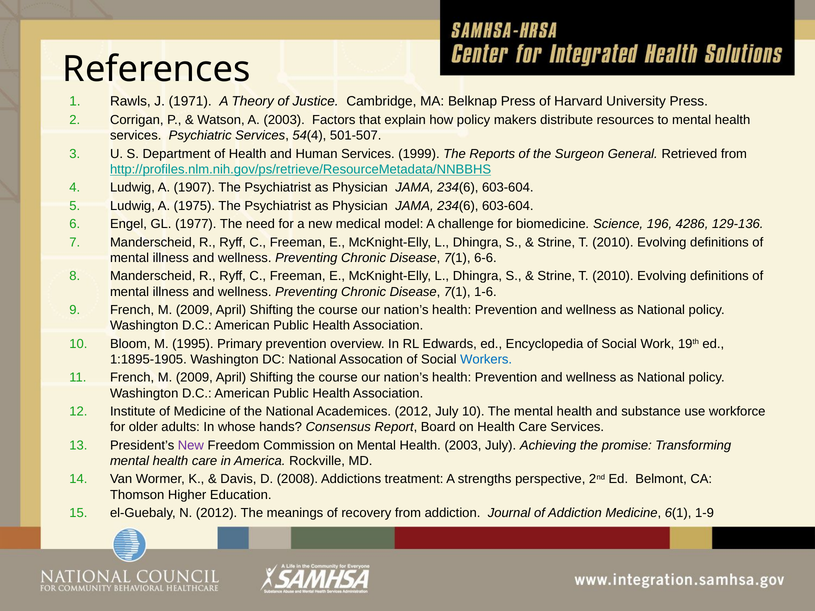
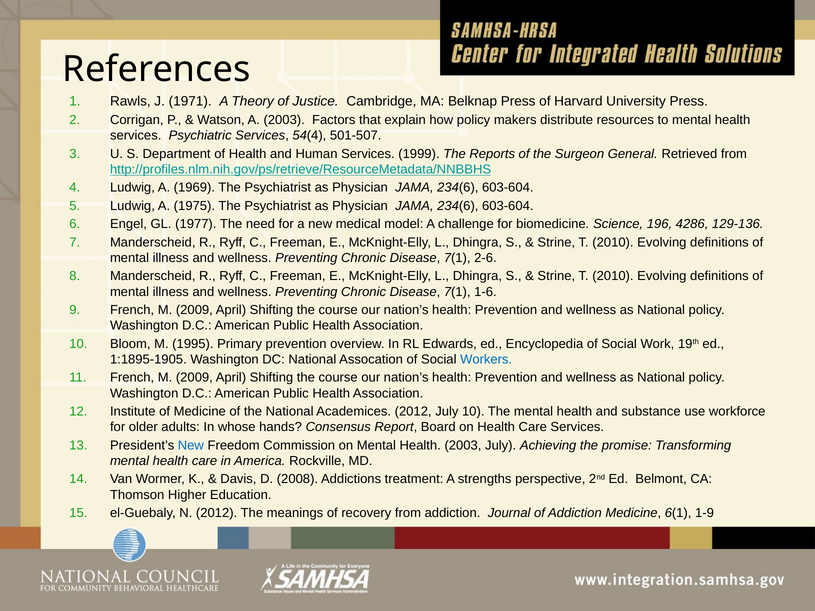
1907: 1907 -> 1969
6-6: 6-6 -> 2-6
New at (191, 445) colour: purple -> blue
